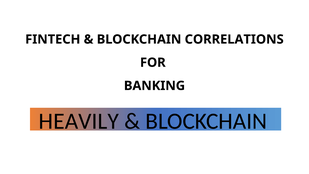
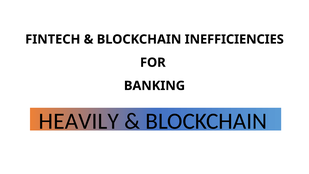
CORRELATIONS: CORRELATIONS -> INEFFICIENCIES
